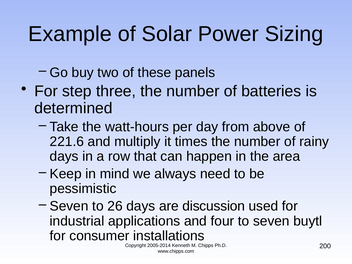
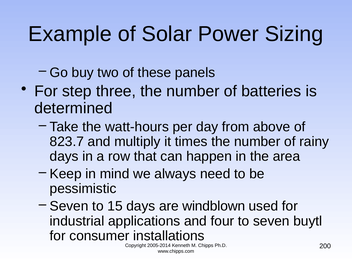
221.6: 221.6 -> 823.7
26: 26 -> 15
discussion: discussion -> windblown
